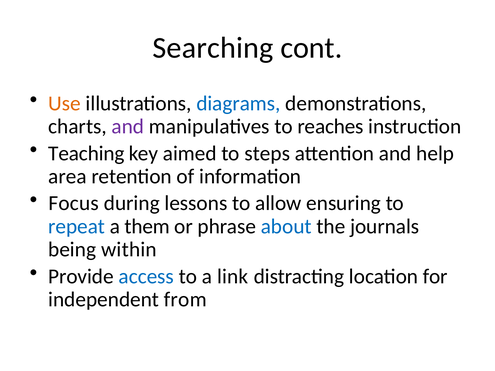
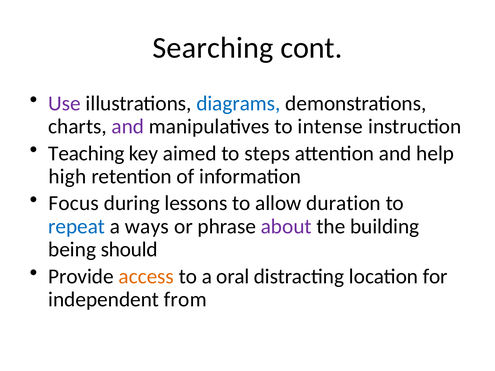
Use colour: orange -> purple
reaches: reaches -> intense
area: area -> high
ensuring: ensuring -> duration
them: them -> ways
about colour: blue -> purple
journals: journals -> building
within: within -> should
access colour: blue -> orange
link: link -> oral
